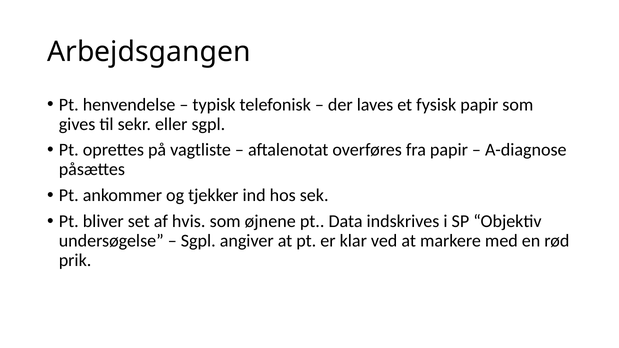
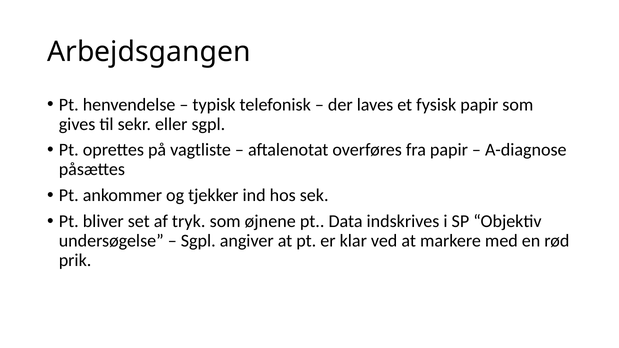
hvis: hvis -> tryk
